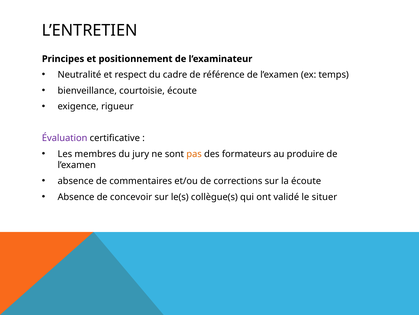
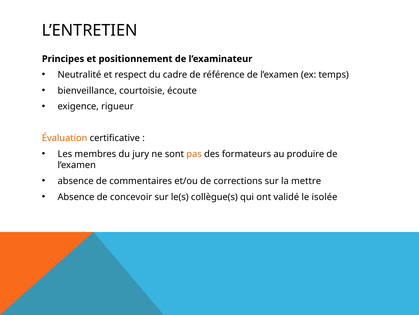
Évaluation colour: purple -> orange
la écoute: écoute -> mettre
situer: situer -> isolée
